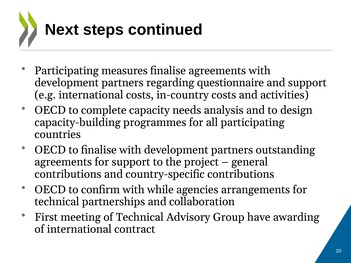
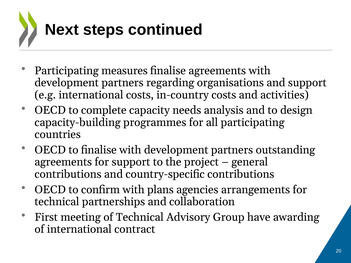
questionnaire: questionnaire -> organisations
while: while -> plans
